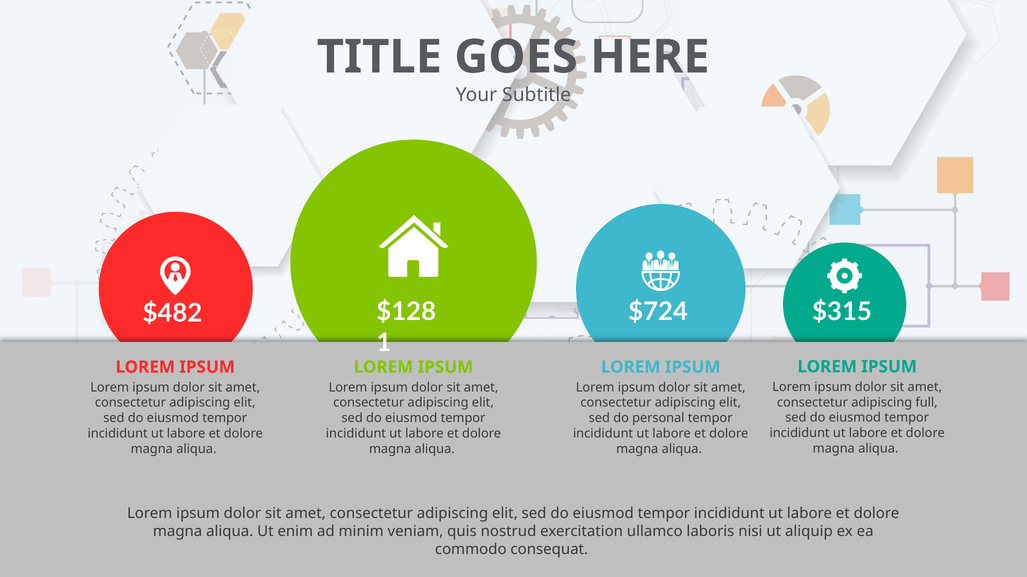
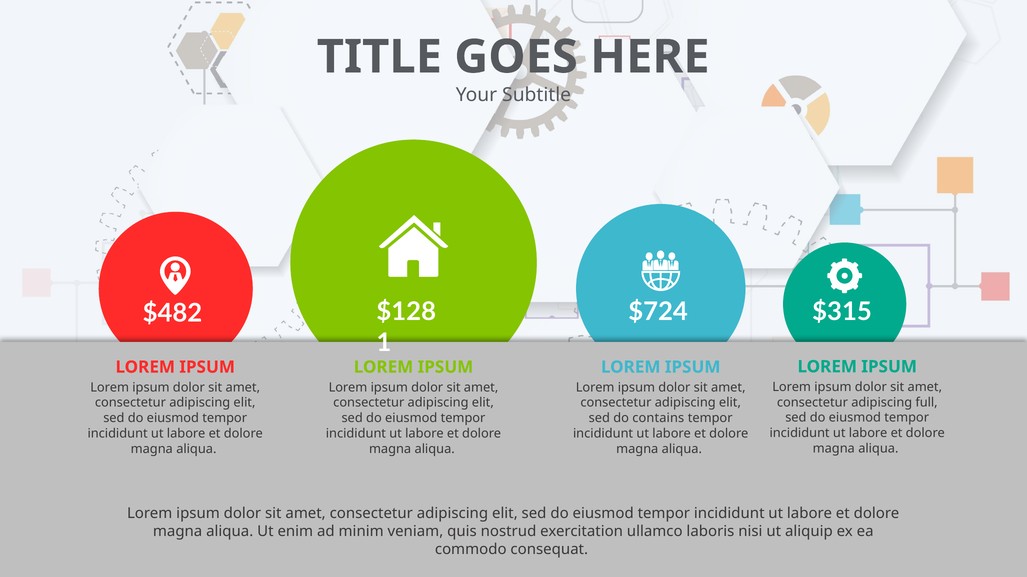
personal: personal -> contains
